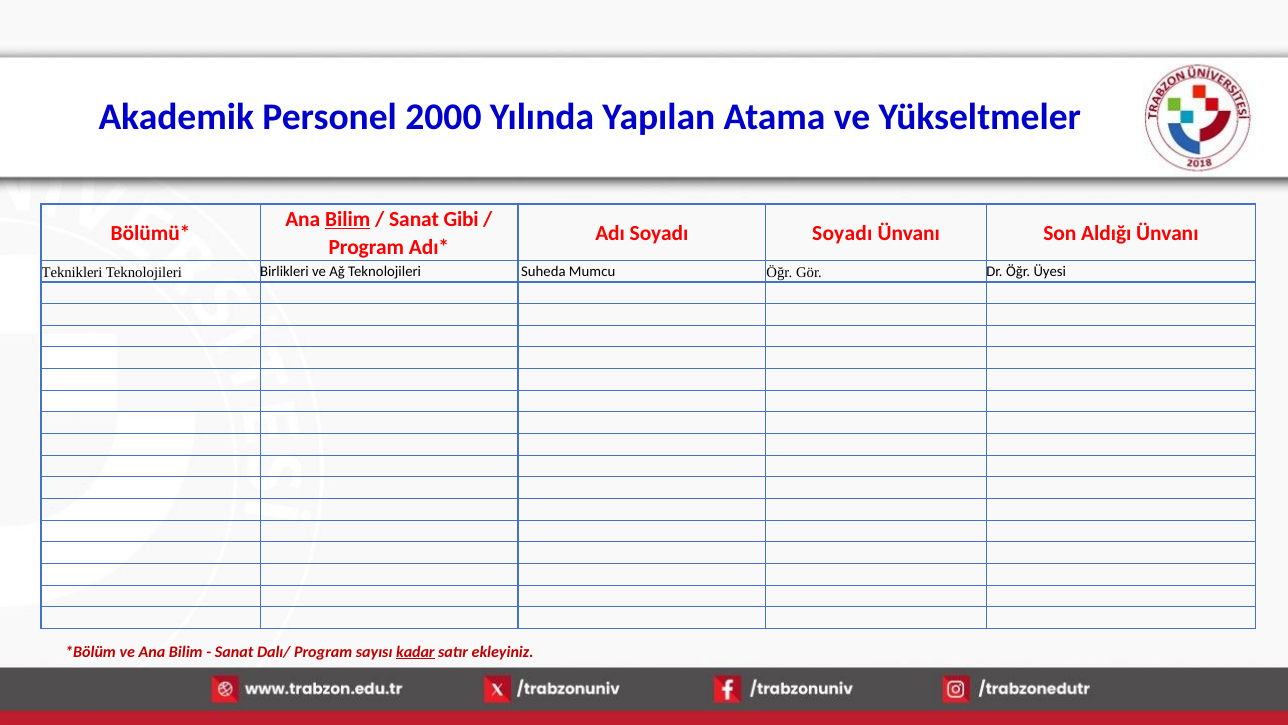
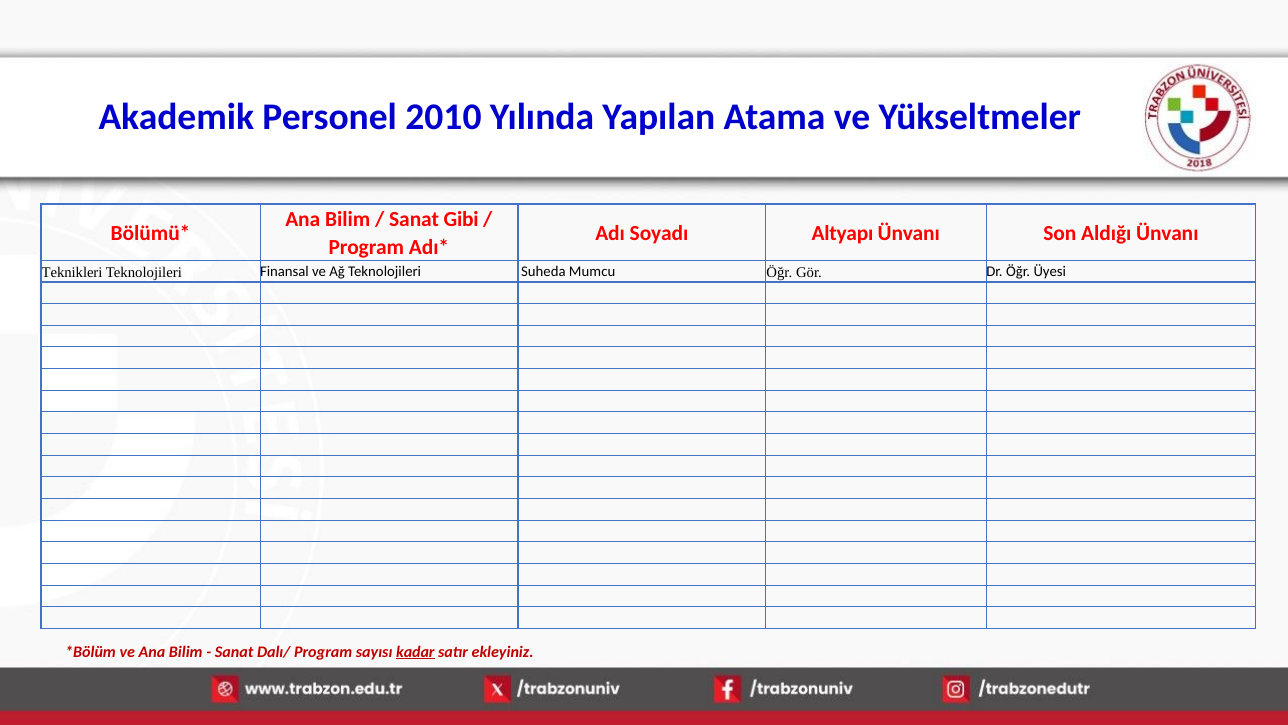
2000: 2000 -> 2010
Bilim at (348, 219) underline: present -> none
Soyadı Soyadı: Soyadı -> Altyapı
Birlikleri: Birlikleri -> Finansal
